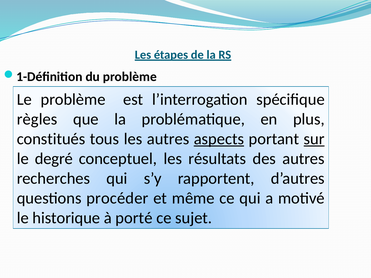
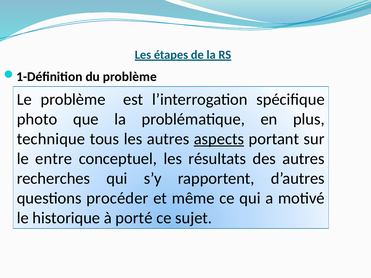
règles: règles -> photo
constitués: constitués -> technique
sur underline: present -> none
degré: degré -> entre
